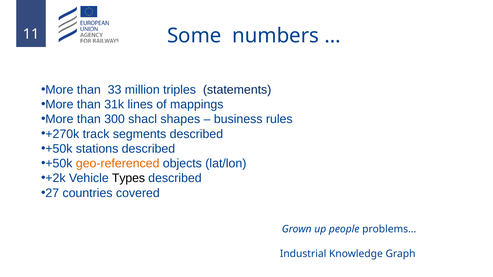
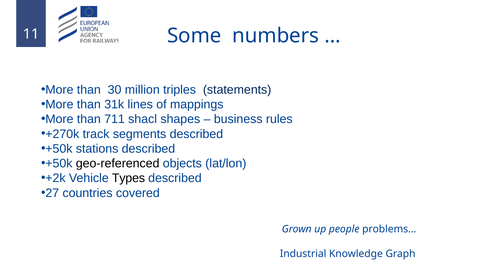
33: 33 -> 30
300: 300 -> 711
geo-referenced colour: orange -> black
